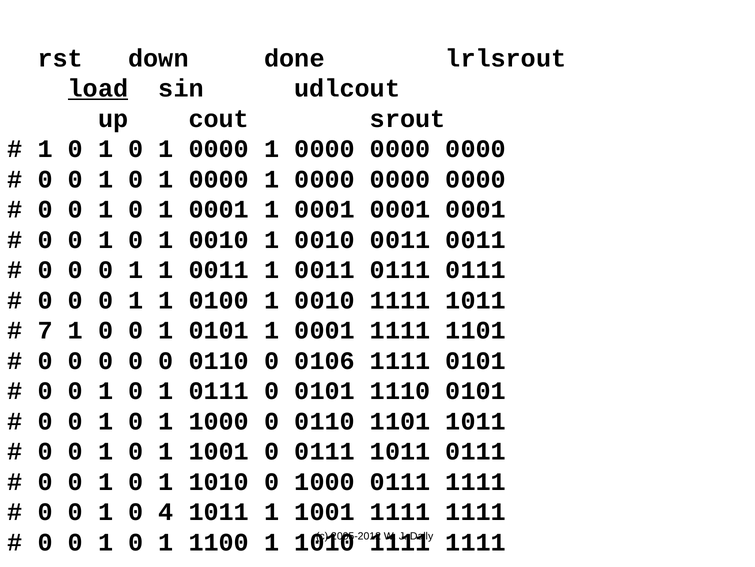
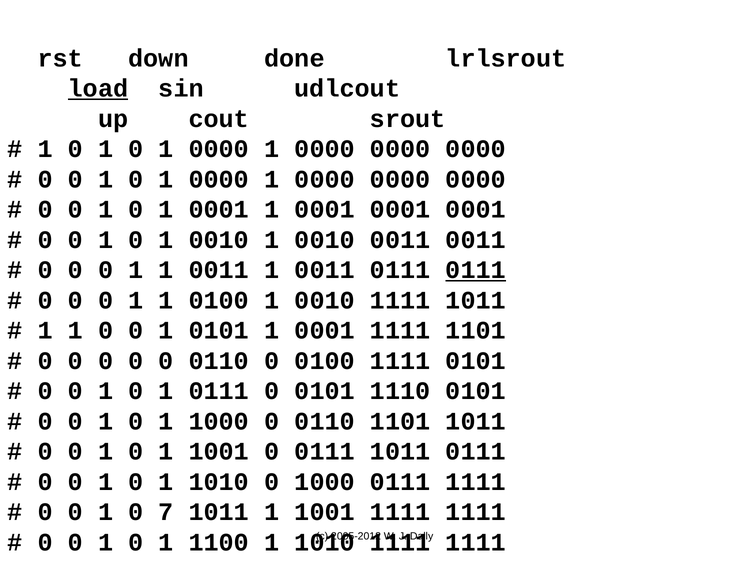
0111 at (476, 270) underline: none -> present
7 at (45, 330): 7 -> 1
0 0106: 0106 -> 0100
4: 4 -> 7
